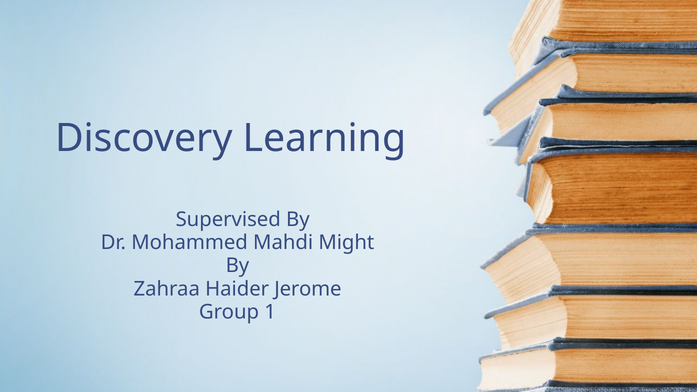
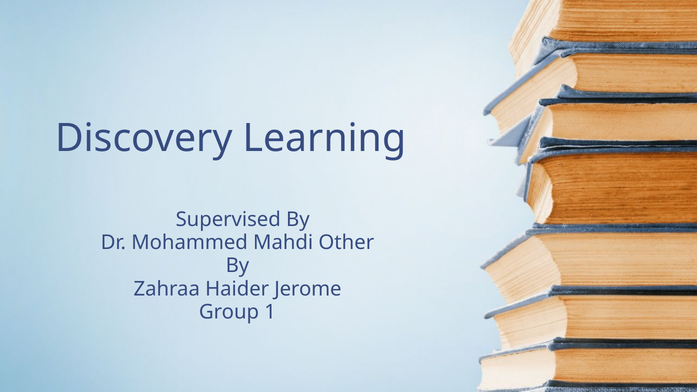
Might: Might -> Other
